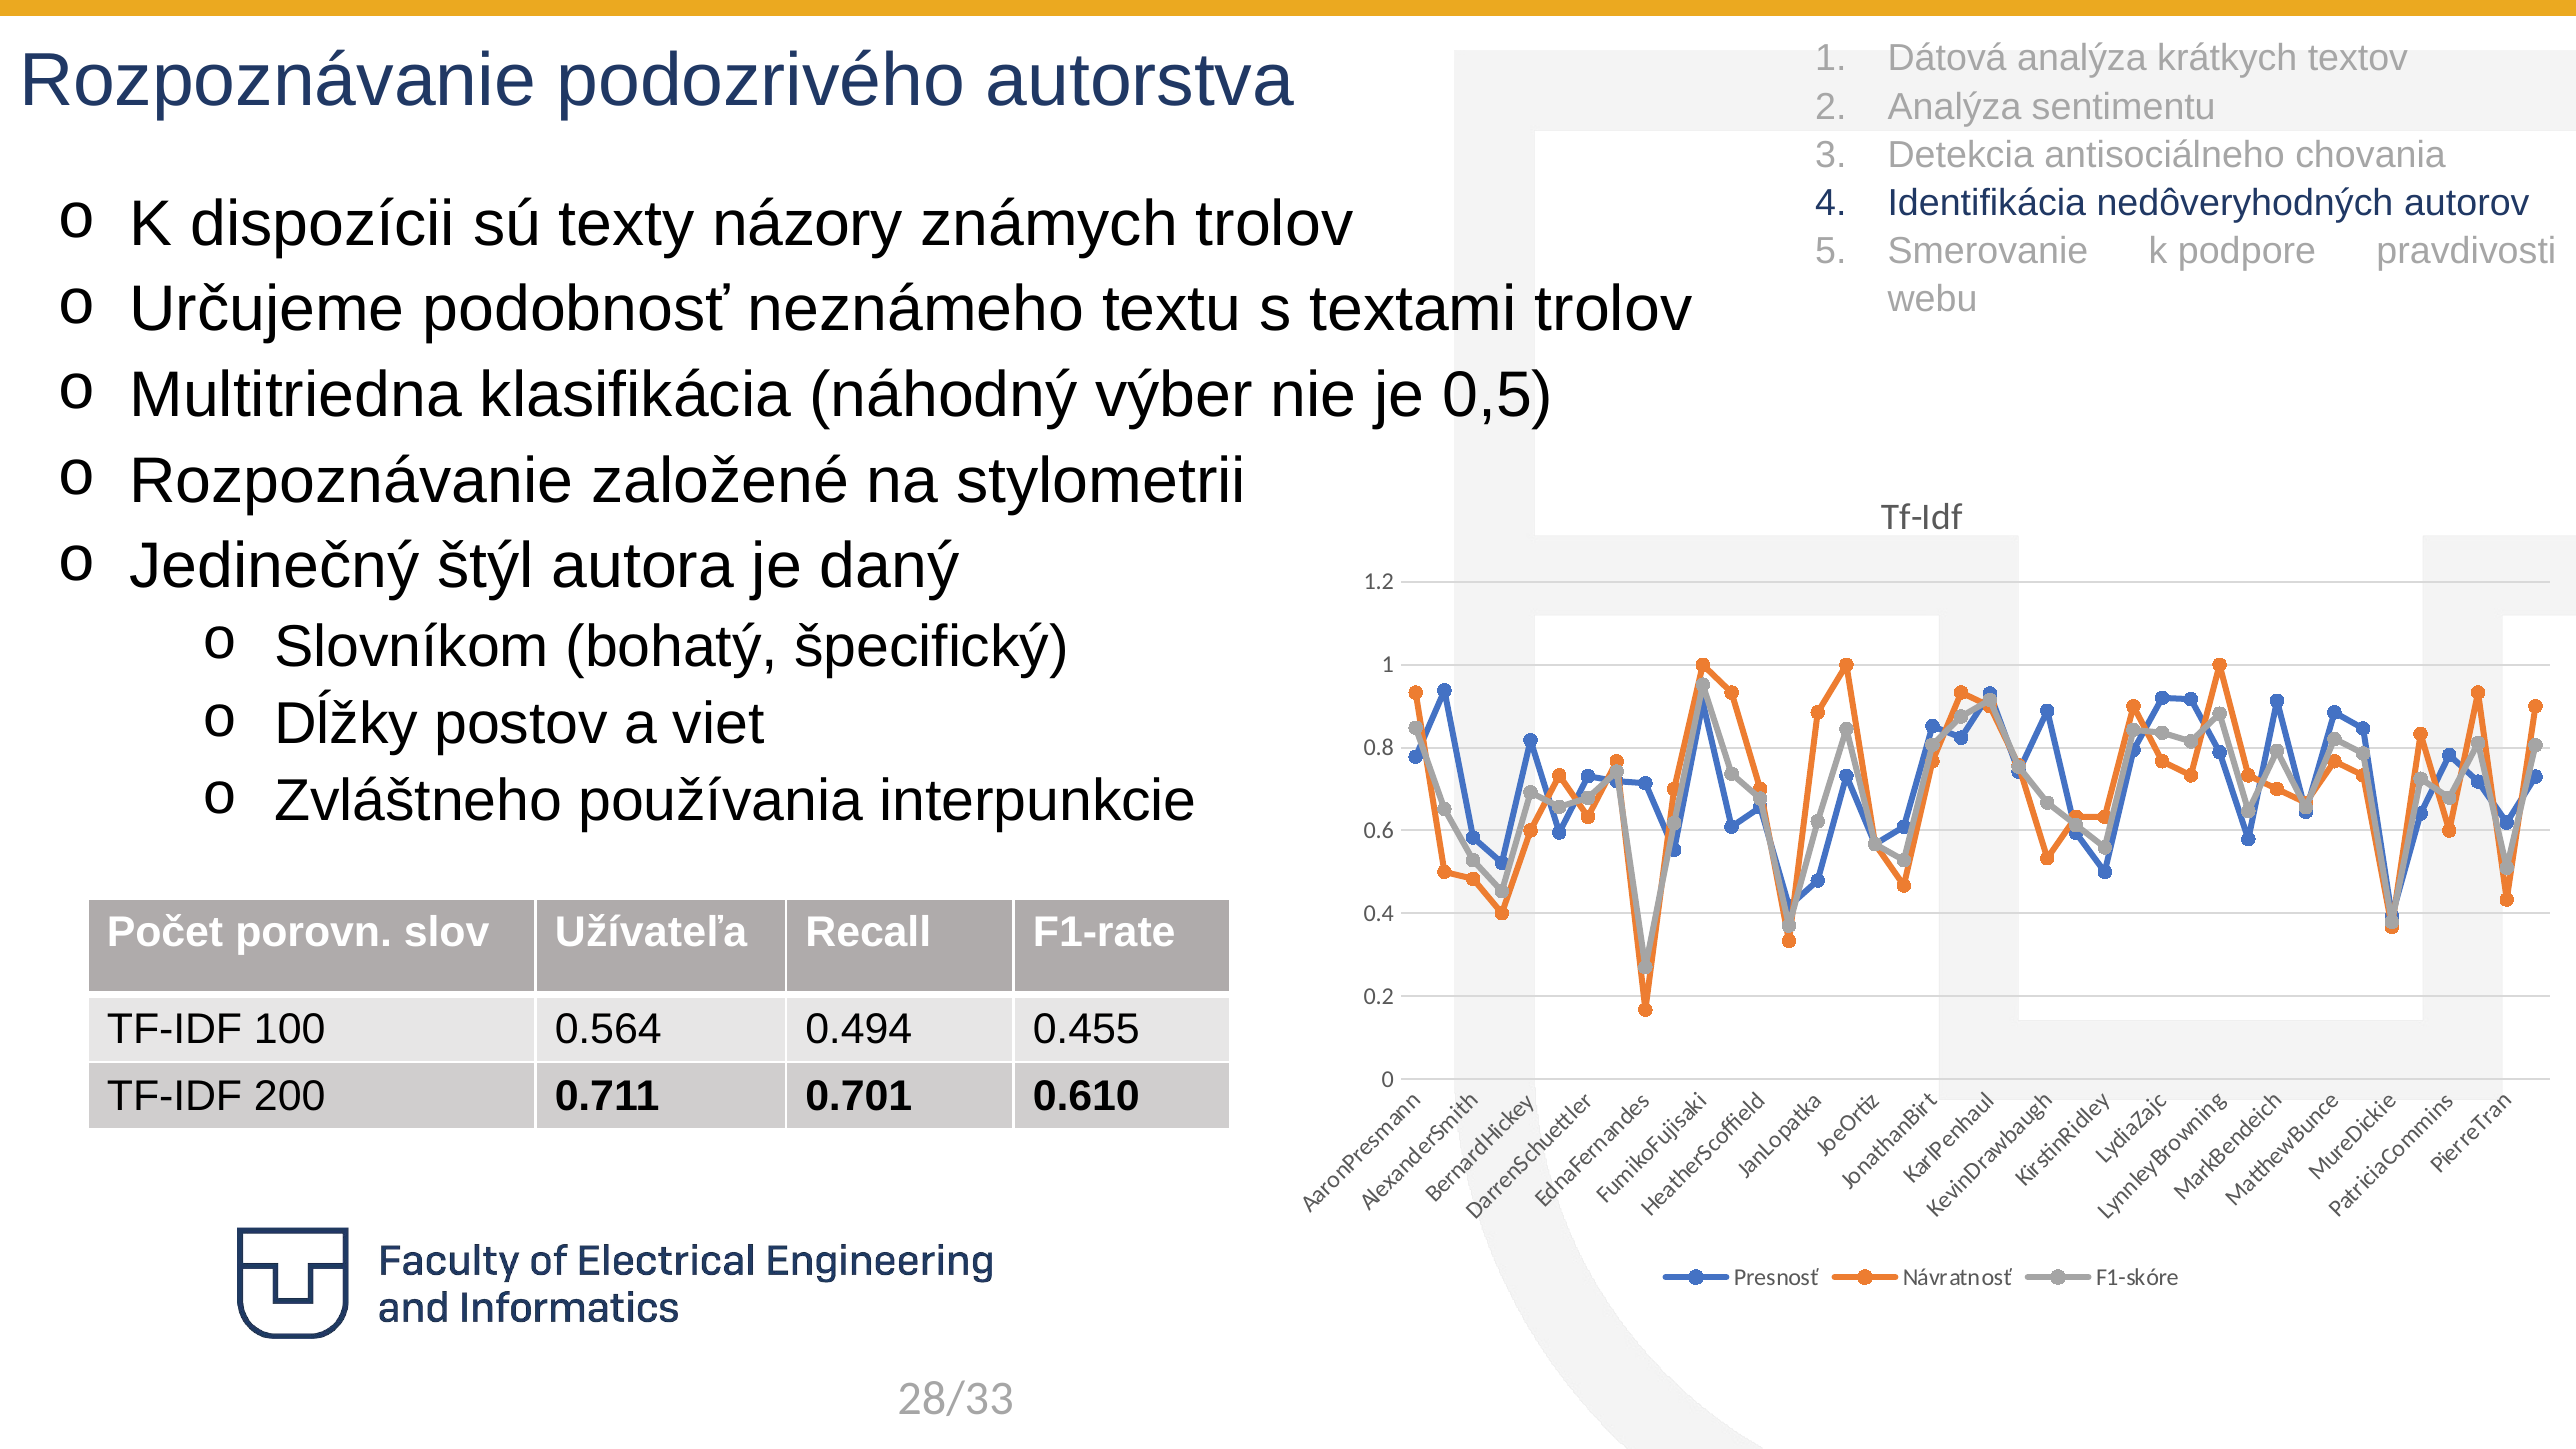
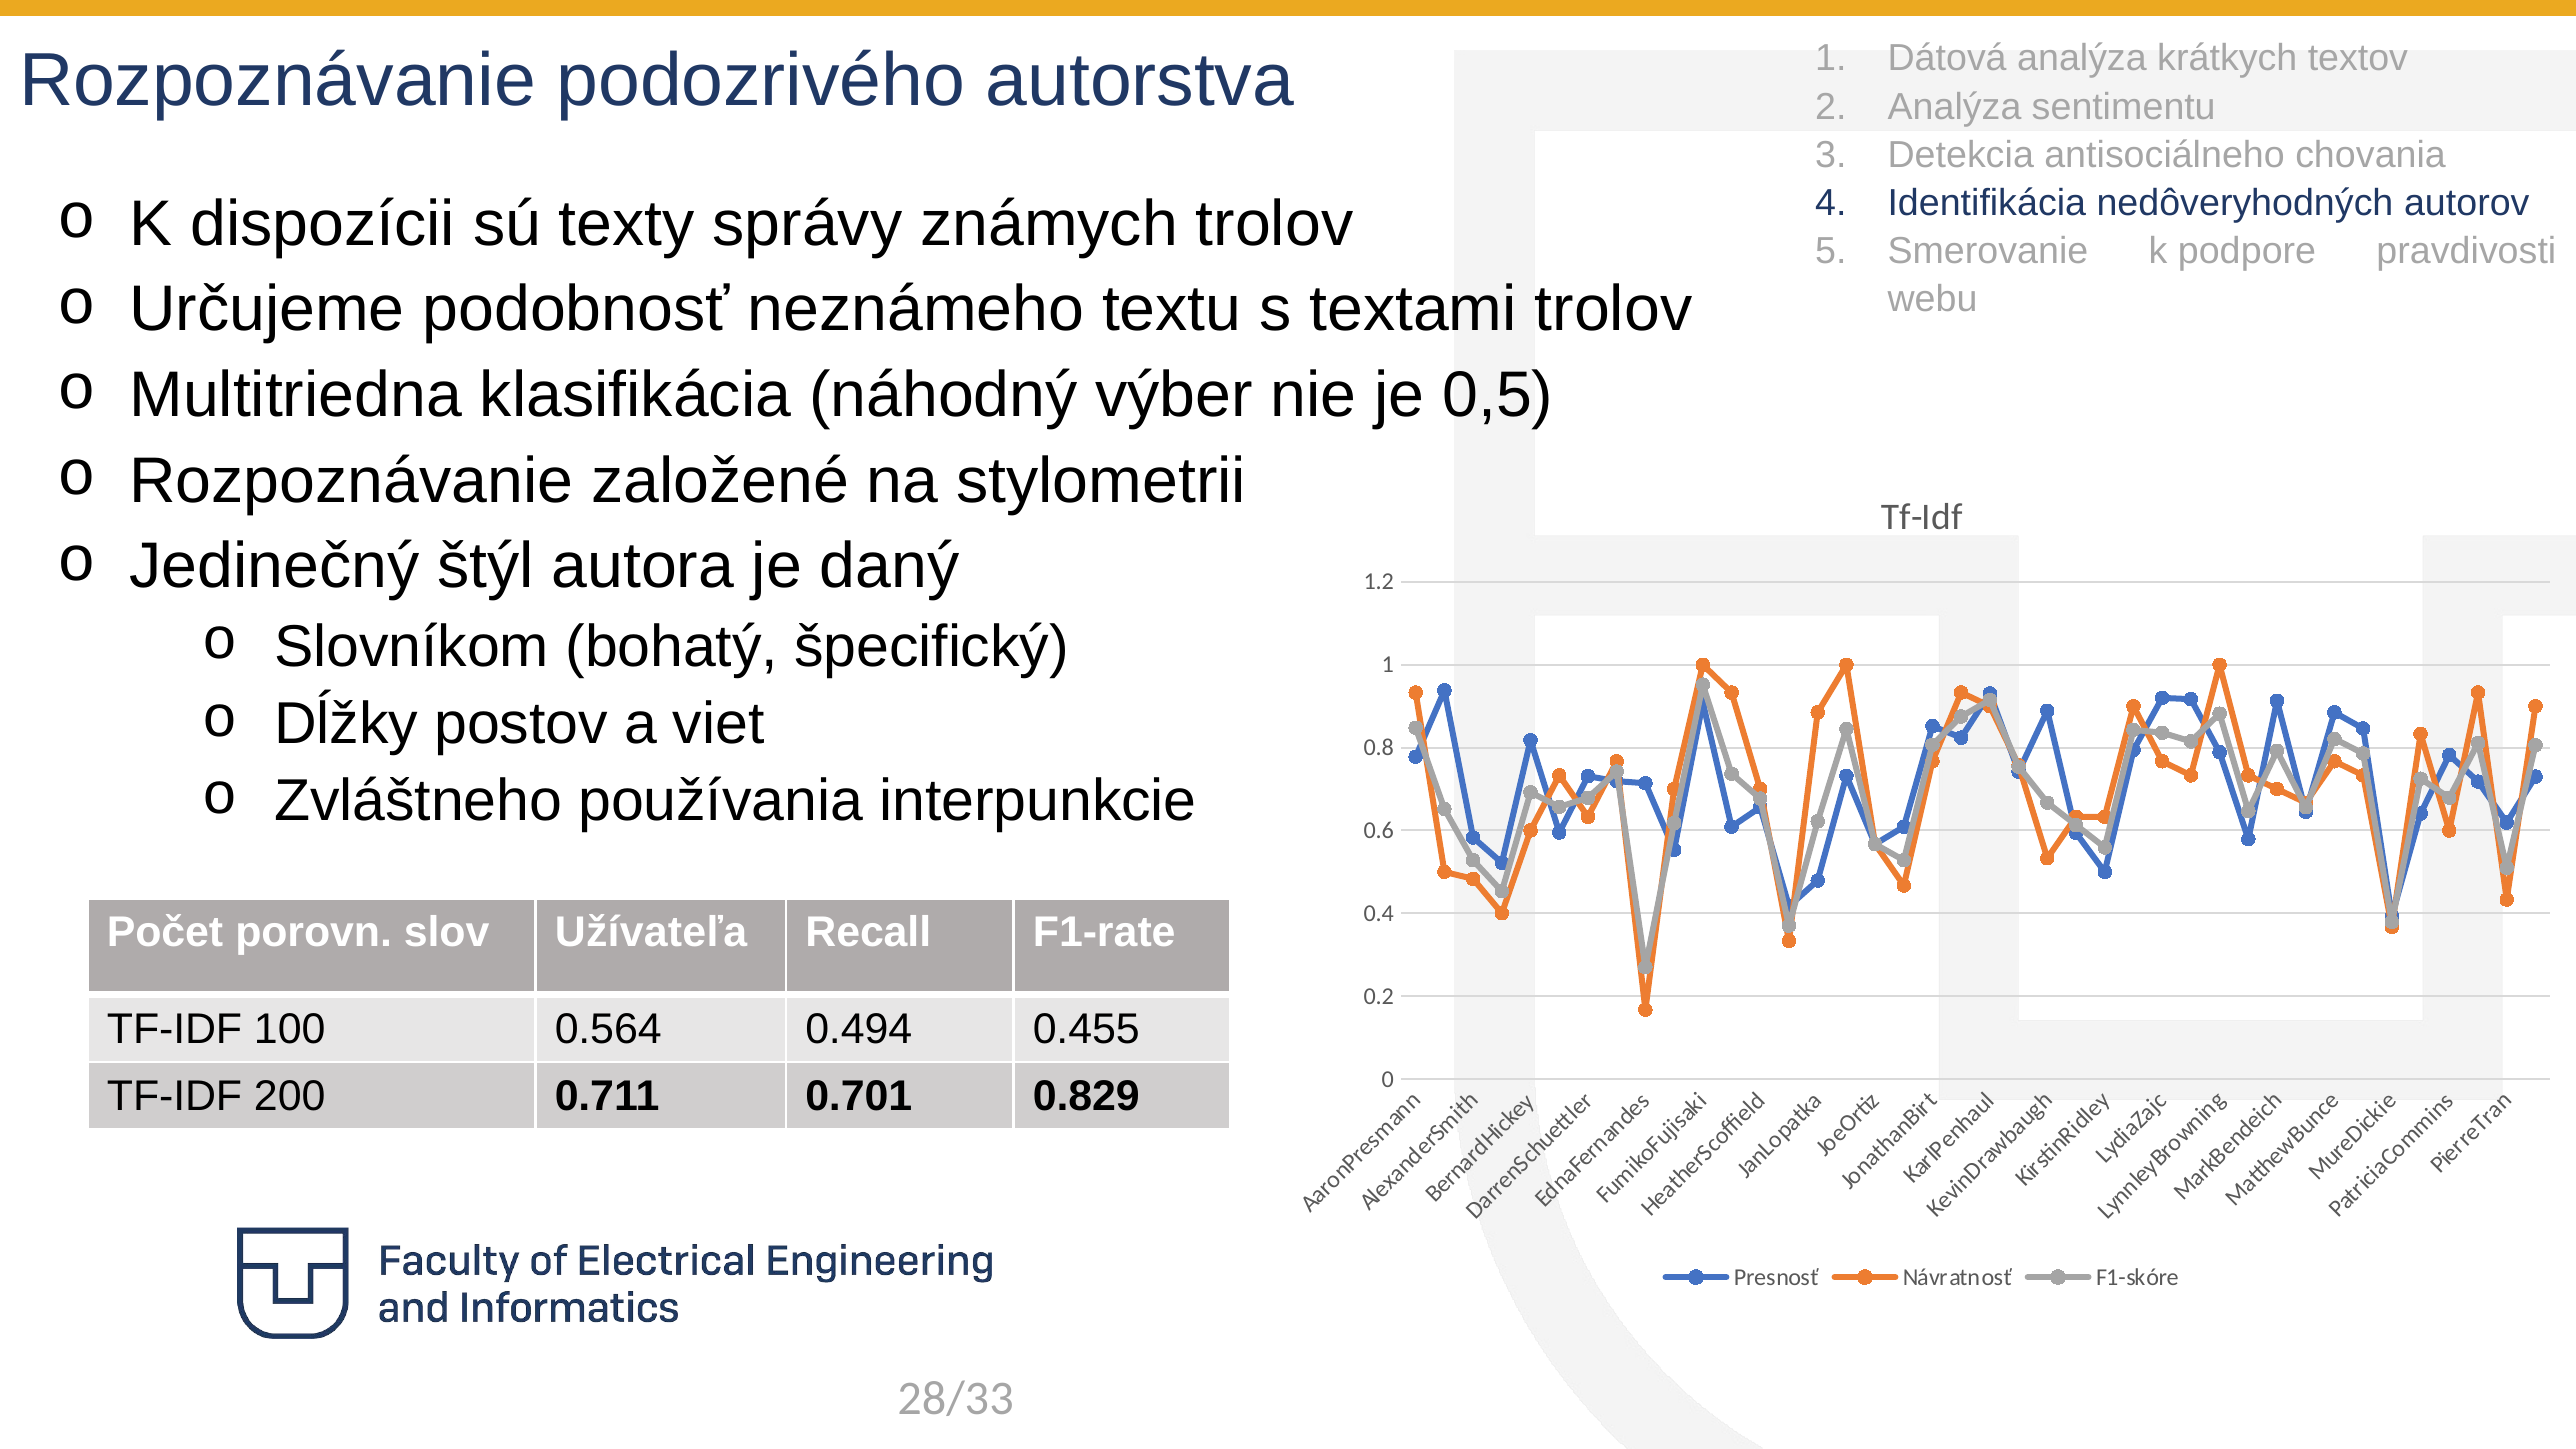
názory: názory -> správy
0.610: 0.610 -> 0.829
